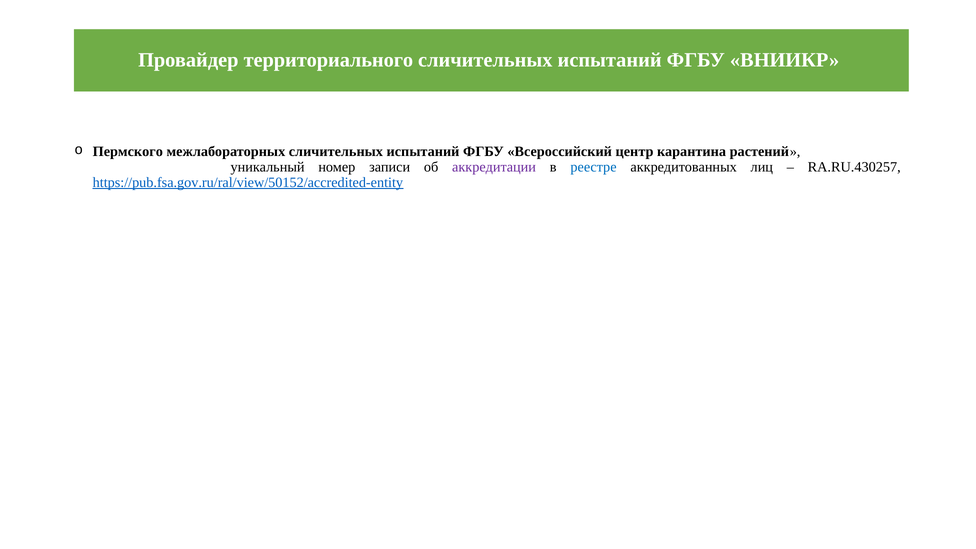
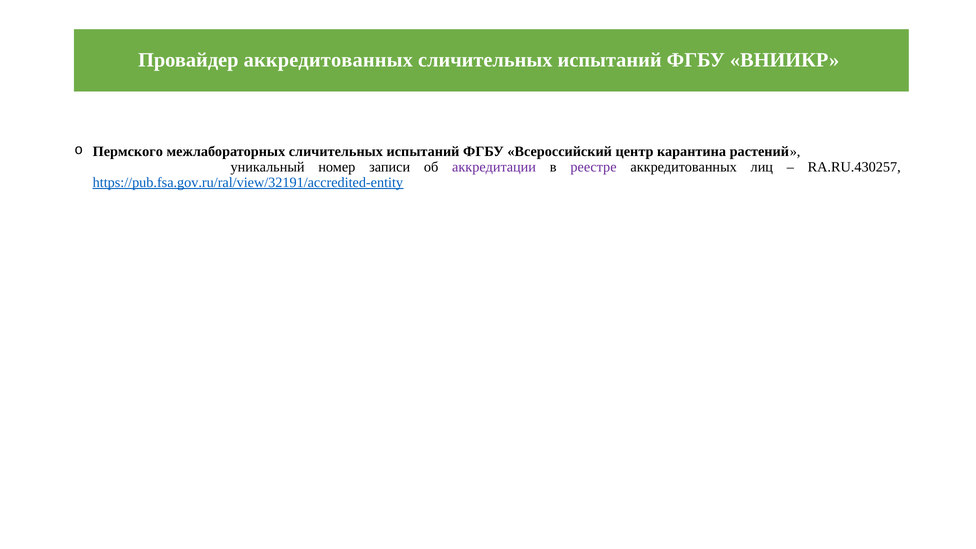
Провайдер территориального: территориального -> аккредитованных
реестре colour: blue -> purple
https://pub.fsa.gov.ru/ral/view/50152/accredited-entity: https://pub.fsa.gov.ru/ral/view/50152/accredited-entity -> https://pub.fsa.gov.ru/ral/view/32191/accredited-entity
